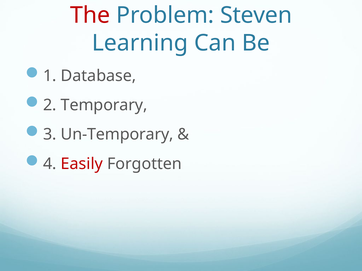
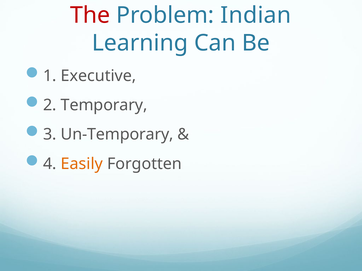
Steven: Steven -> Indian
Database: Database -> Executive
Easily colour: red -> orange
